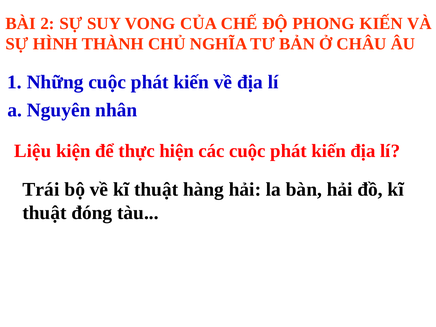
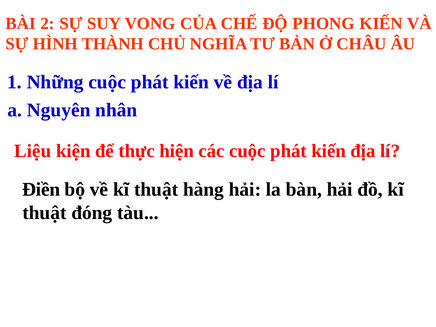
Trái: Trái -> Điền
